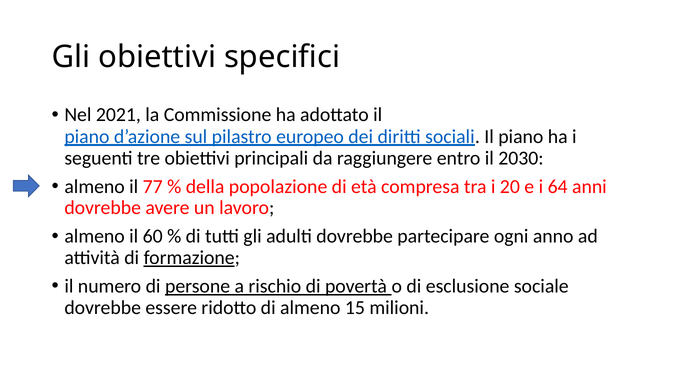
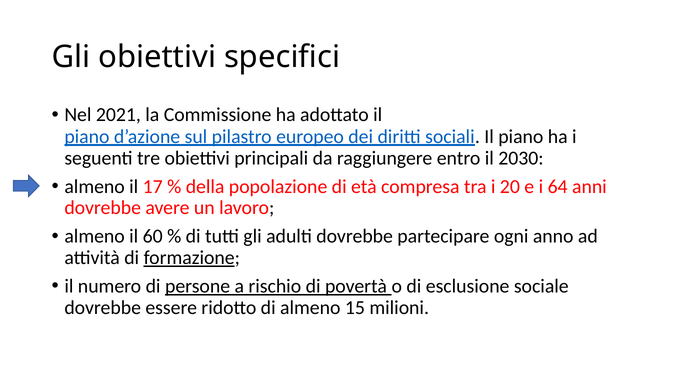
77: 77 -> 17
